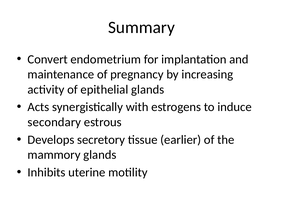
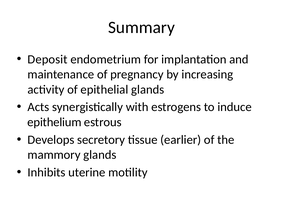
Convert: Convert -> Deposit
secondary: secondary -> epithelium
